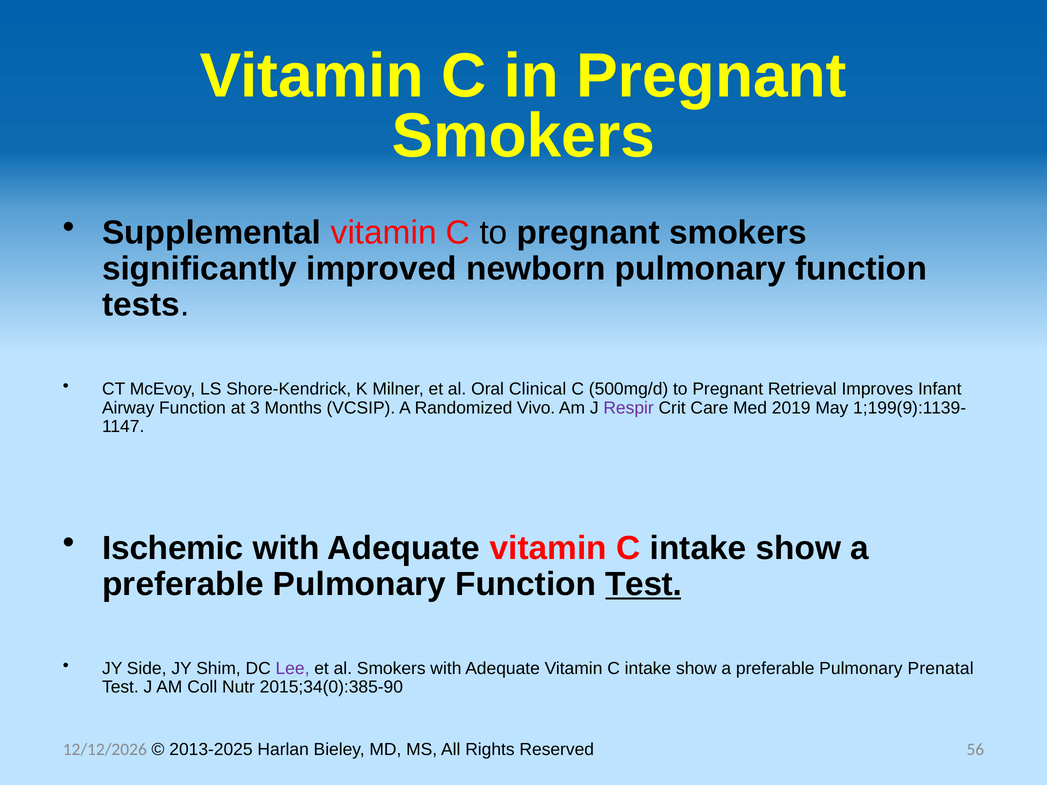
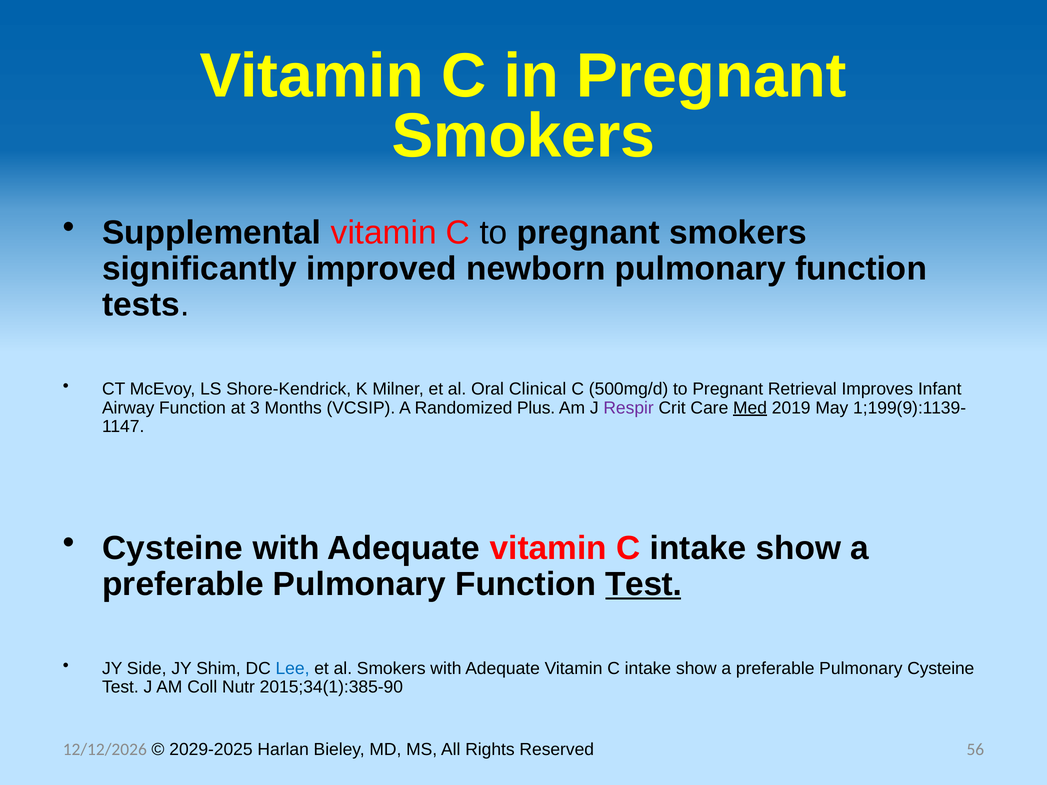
Vivo: Vivo -> Plus
Med underline: none -> present
Ischemic at (173, 548): Ischemic -> Cysteine
Lee colour: purple -> blue
Pulmonary Prenatal: Prenatal -> Cysteine
2015;34(0):385-90: 2015;34(0):385-90 -> 2015;34(1):385-90
2013-2025: 2013-2025 -> 2029-2025
